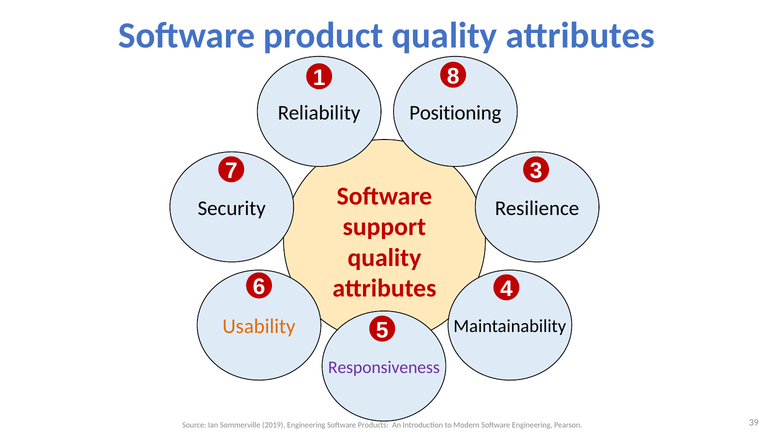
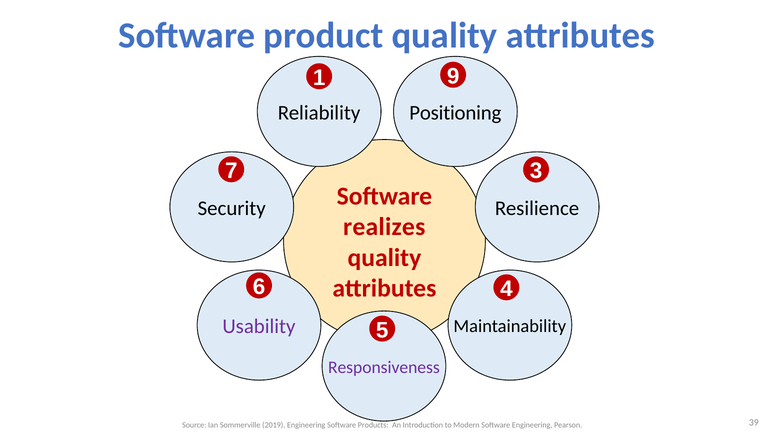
8: 8 -> 9
support: support -> realizes
Usability colour: orange -> purple
